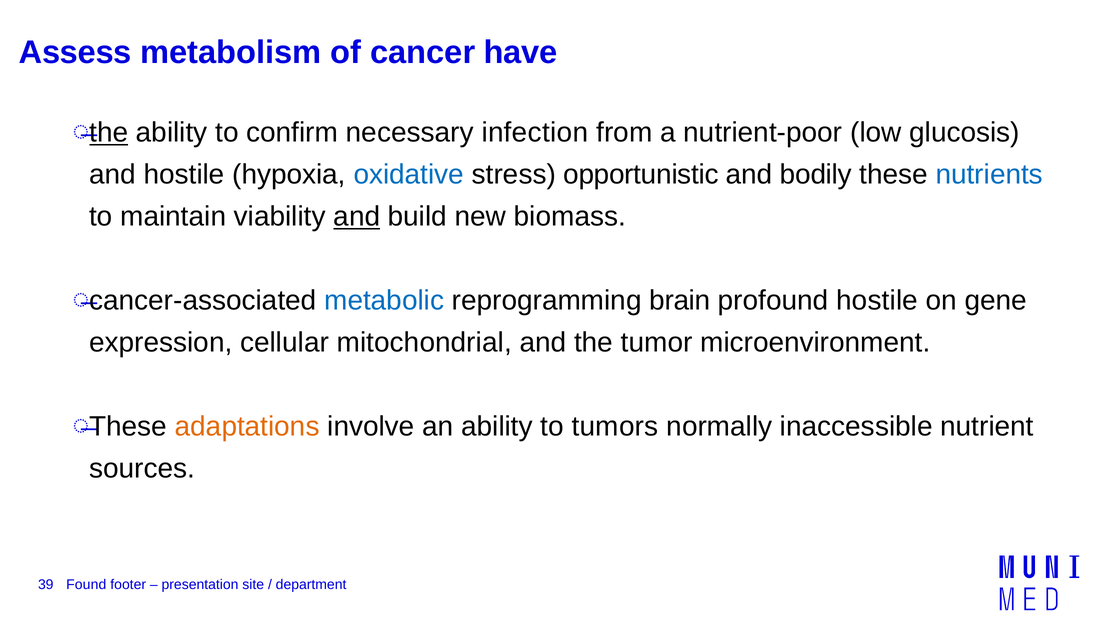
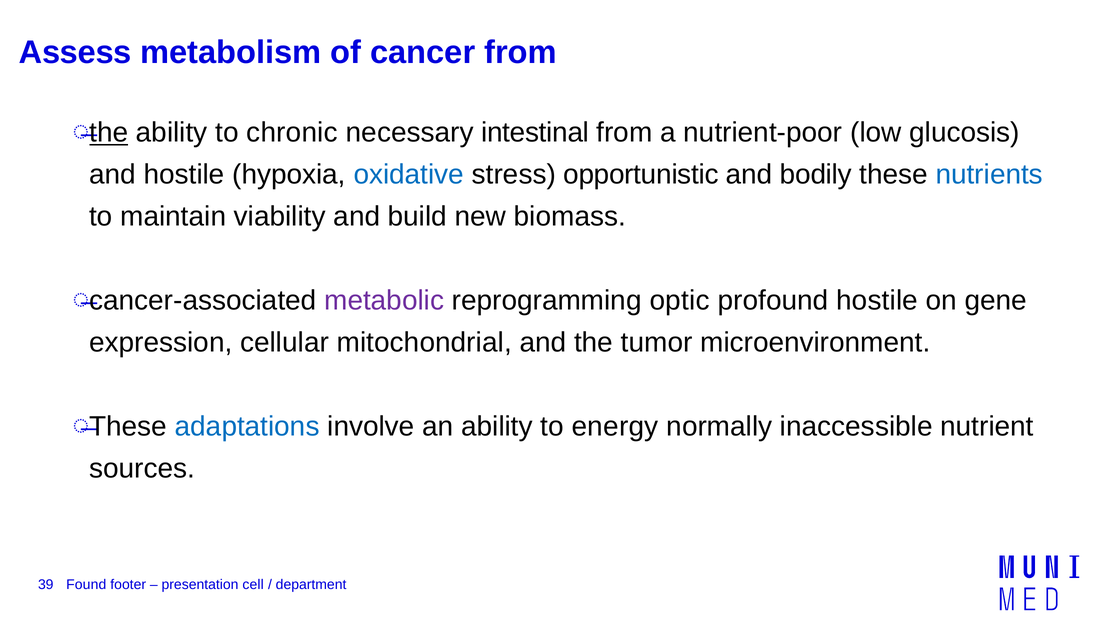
cancer have: have -> from
confirm: confirm -> chronic
infection: infection -> intestinal
and at (357, 217) underline: present -> none
metabolic colour: blue -> purple
brain: brain -> optic
adaptations colour: orange -> blue
tumors: tumors -> energy
site: site -> cell
